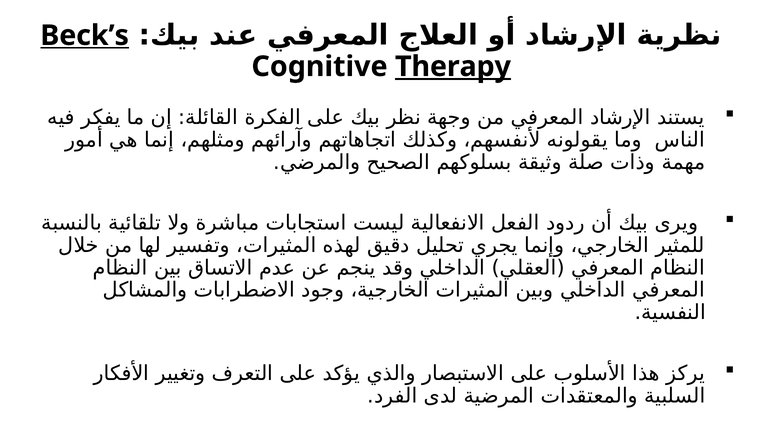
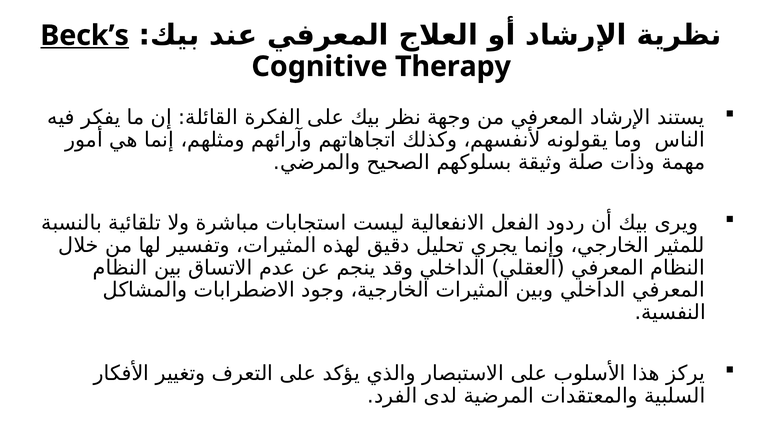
Therapy underline: present -> none
